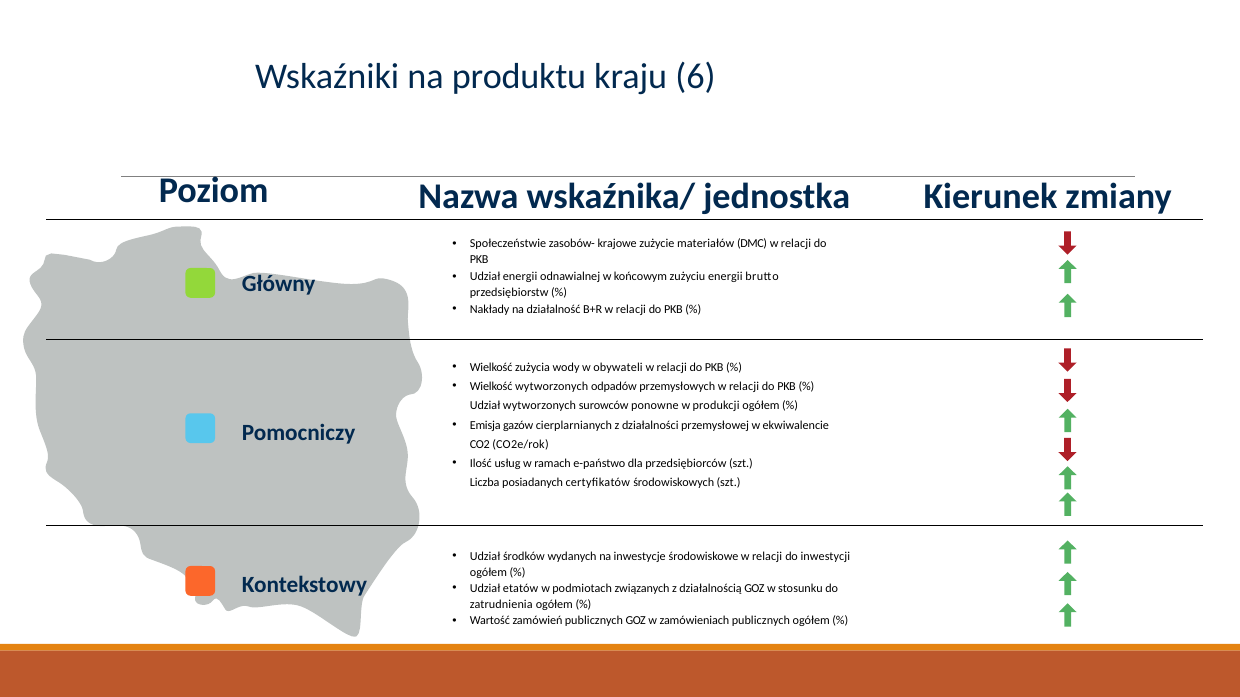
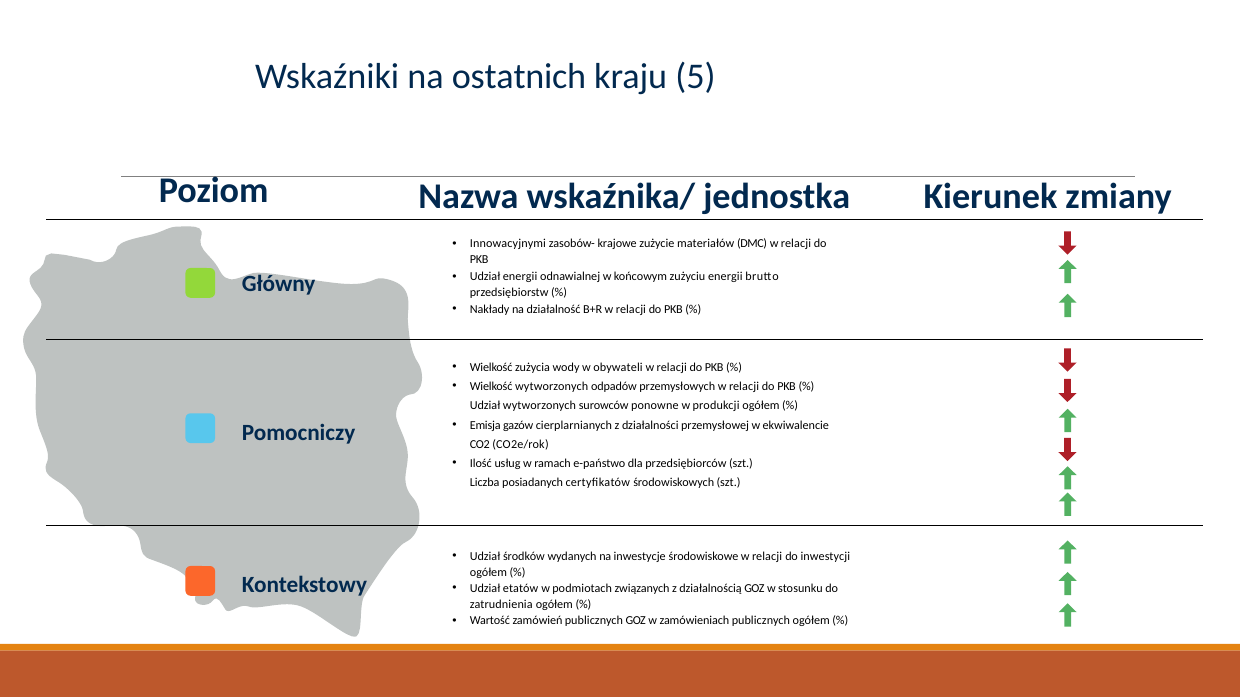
produktu: produktu -> ostatnich
6: 6 -> 5
Społeczeństwie: Społeczeństwie -> Innowacyjnymi
